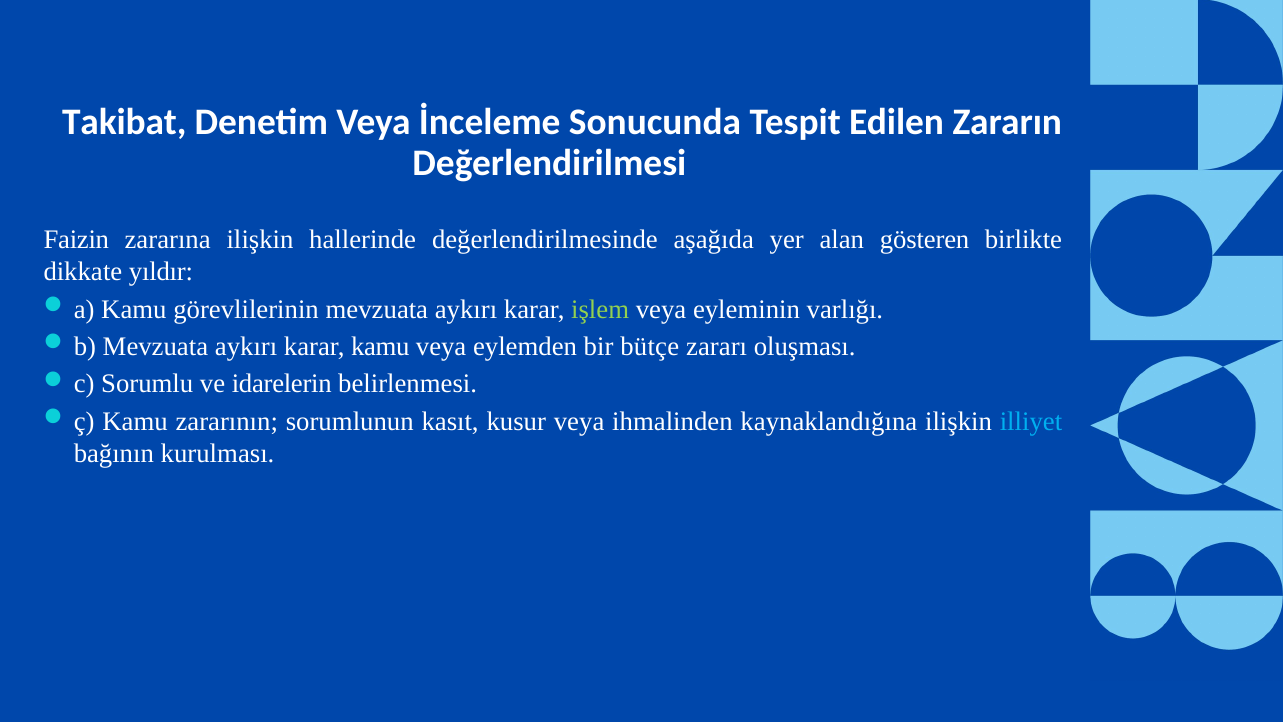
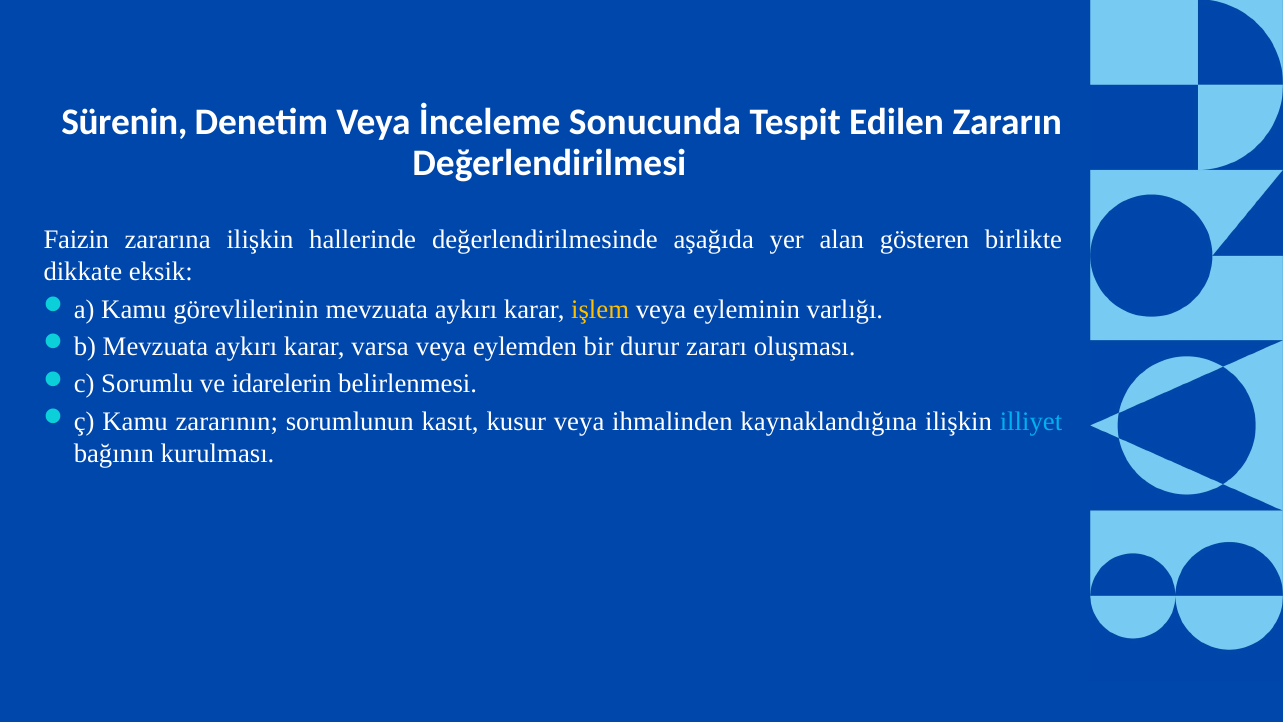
Takibat: Takibat -> Sürenin
yıldır: yıldır -> eksik
işlem colour: light green -> yellow
karar kamu: kamu -> varsa
bütçe: bütçe -> durur
